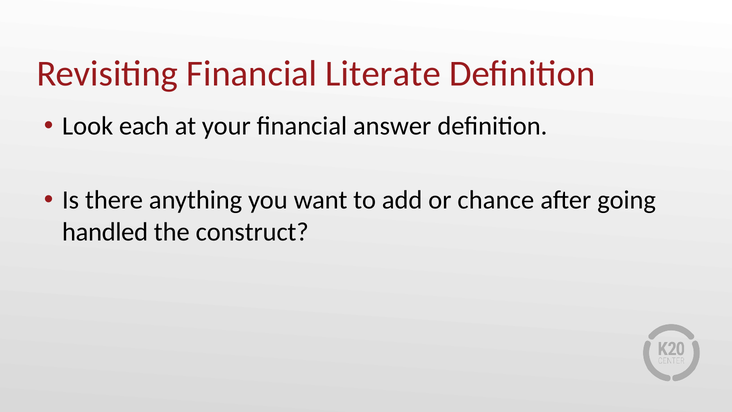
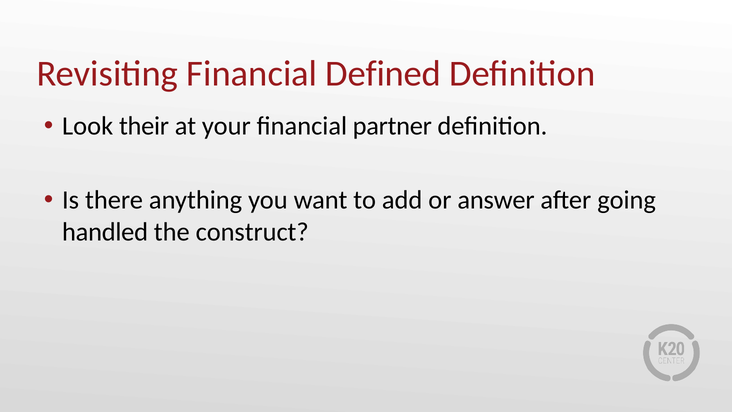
Literate: Literate -> Defined
each: each -> their
answer: answer -> partner
chance: chance -> answer
